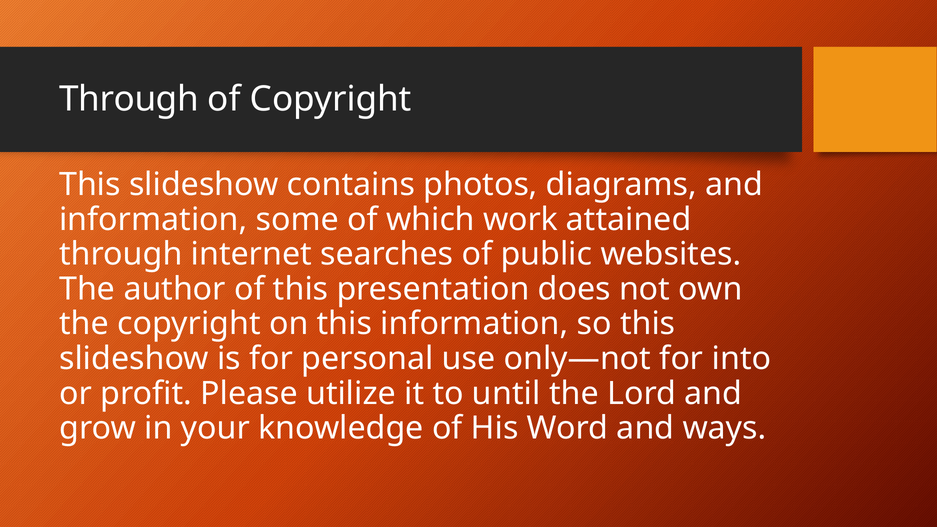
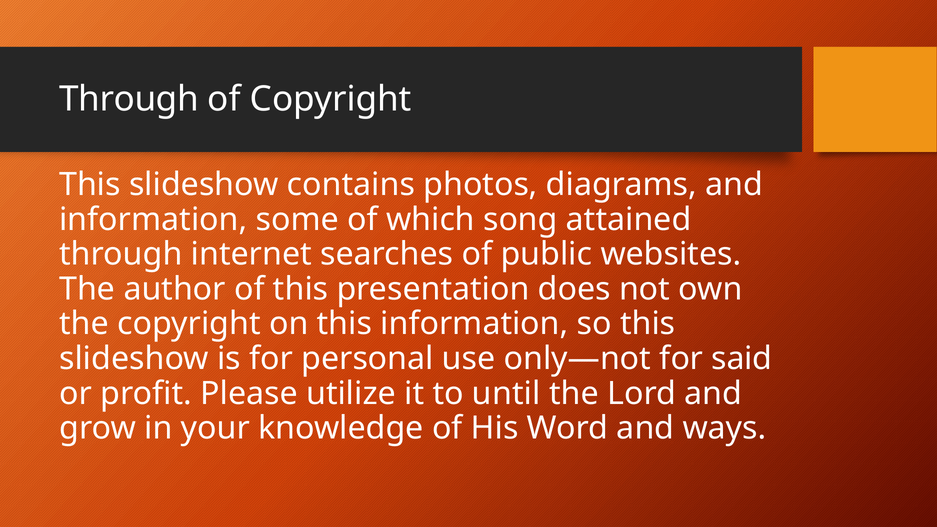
work: work -> song
into: into -> said
